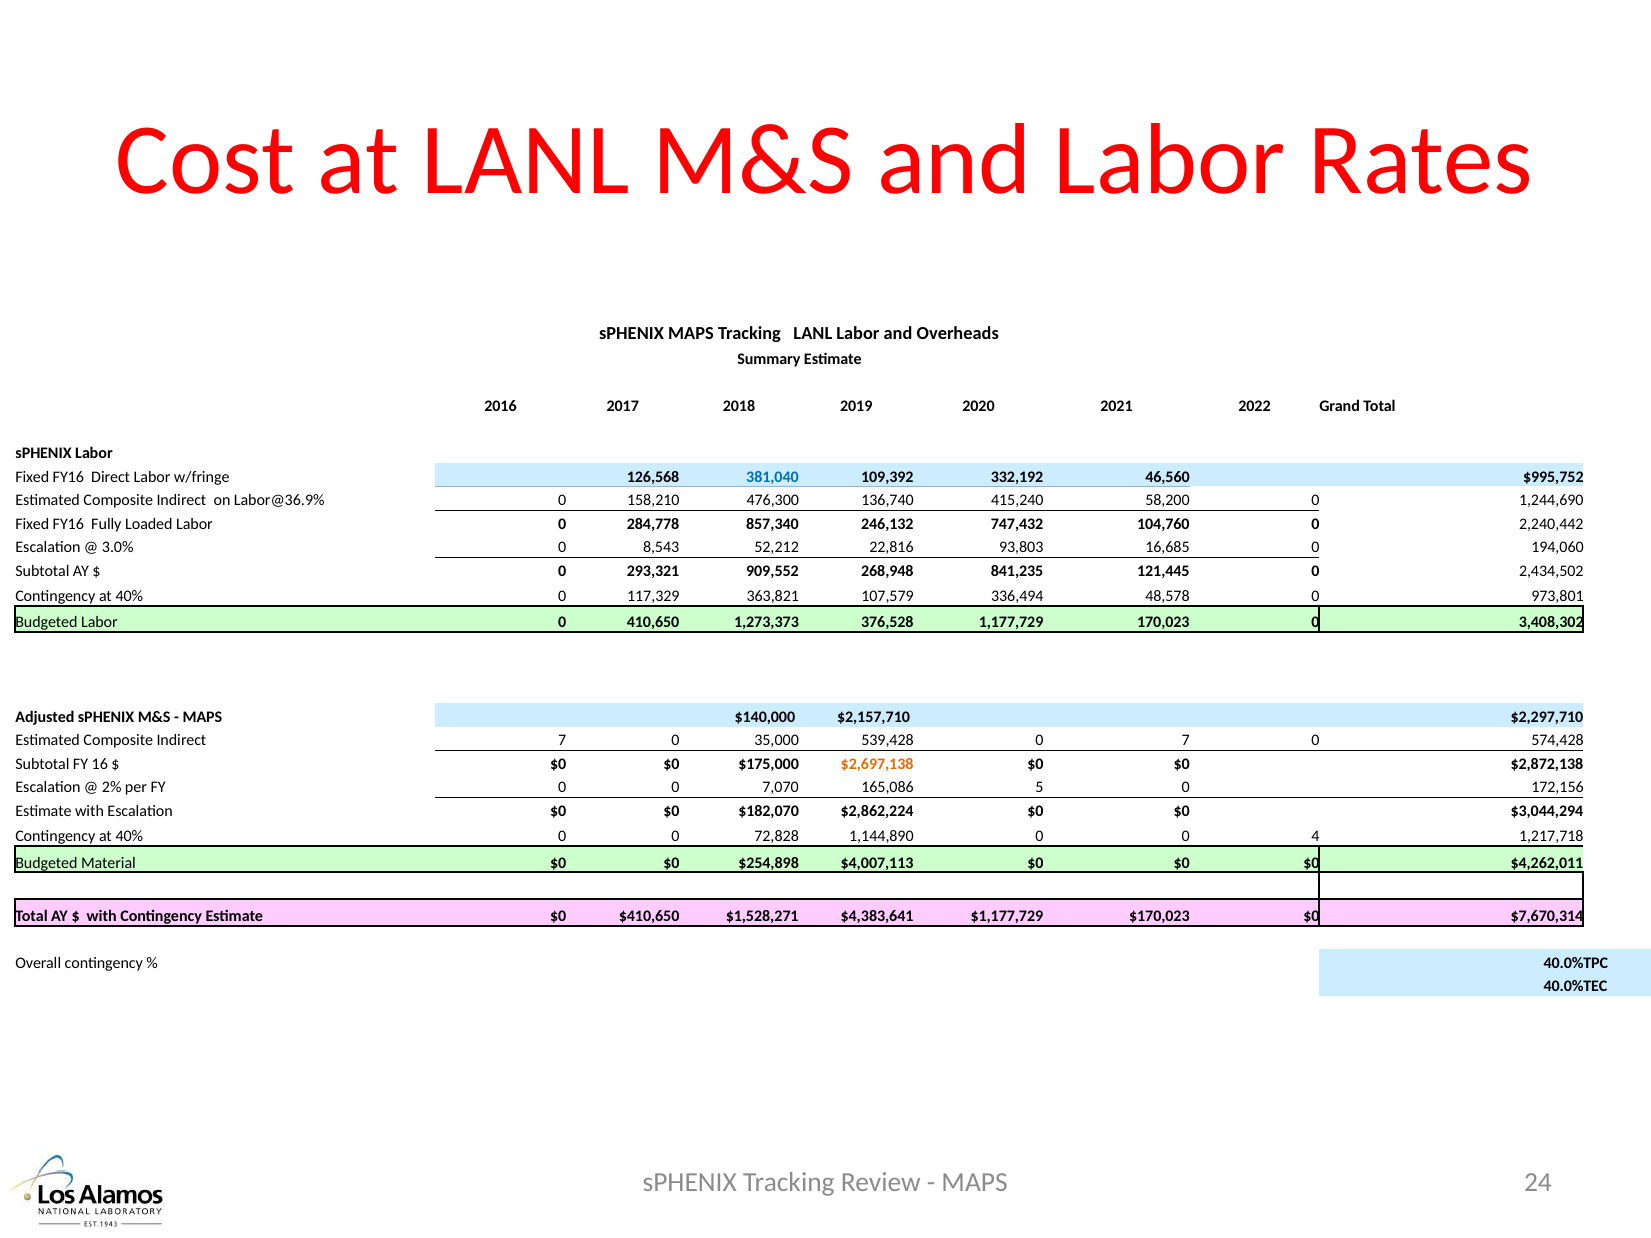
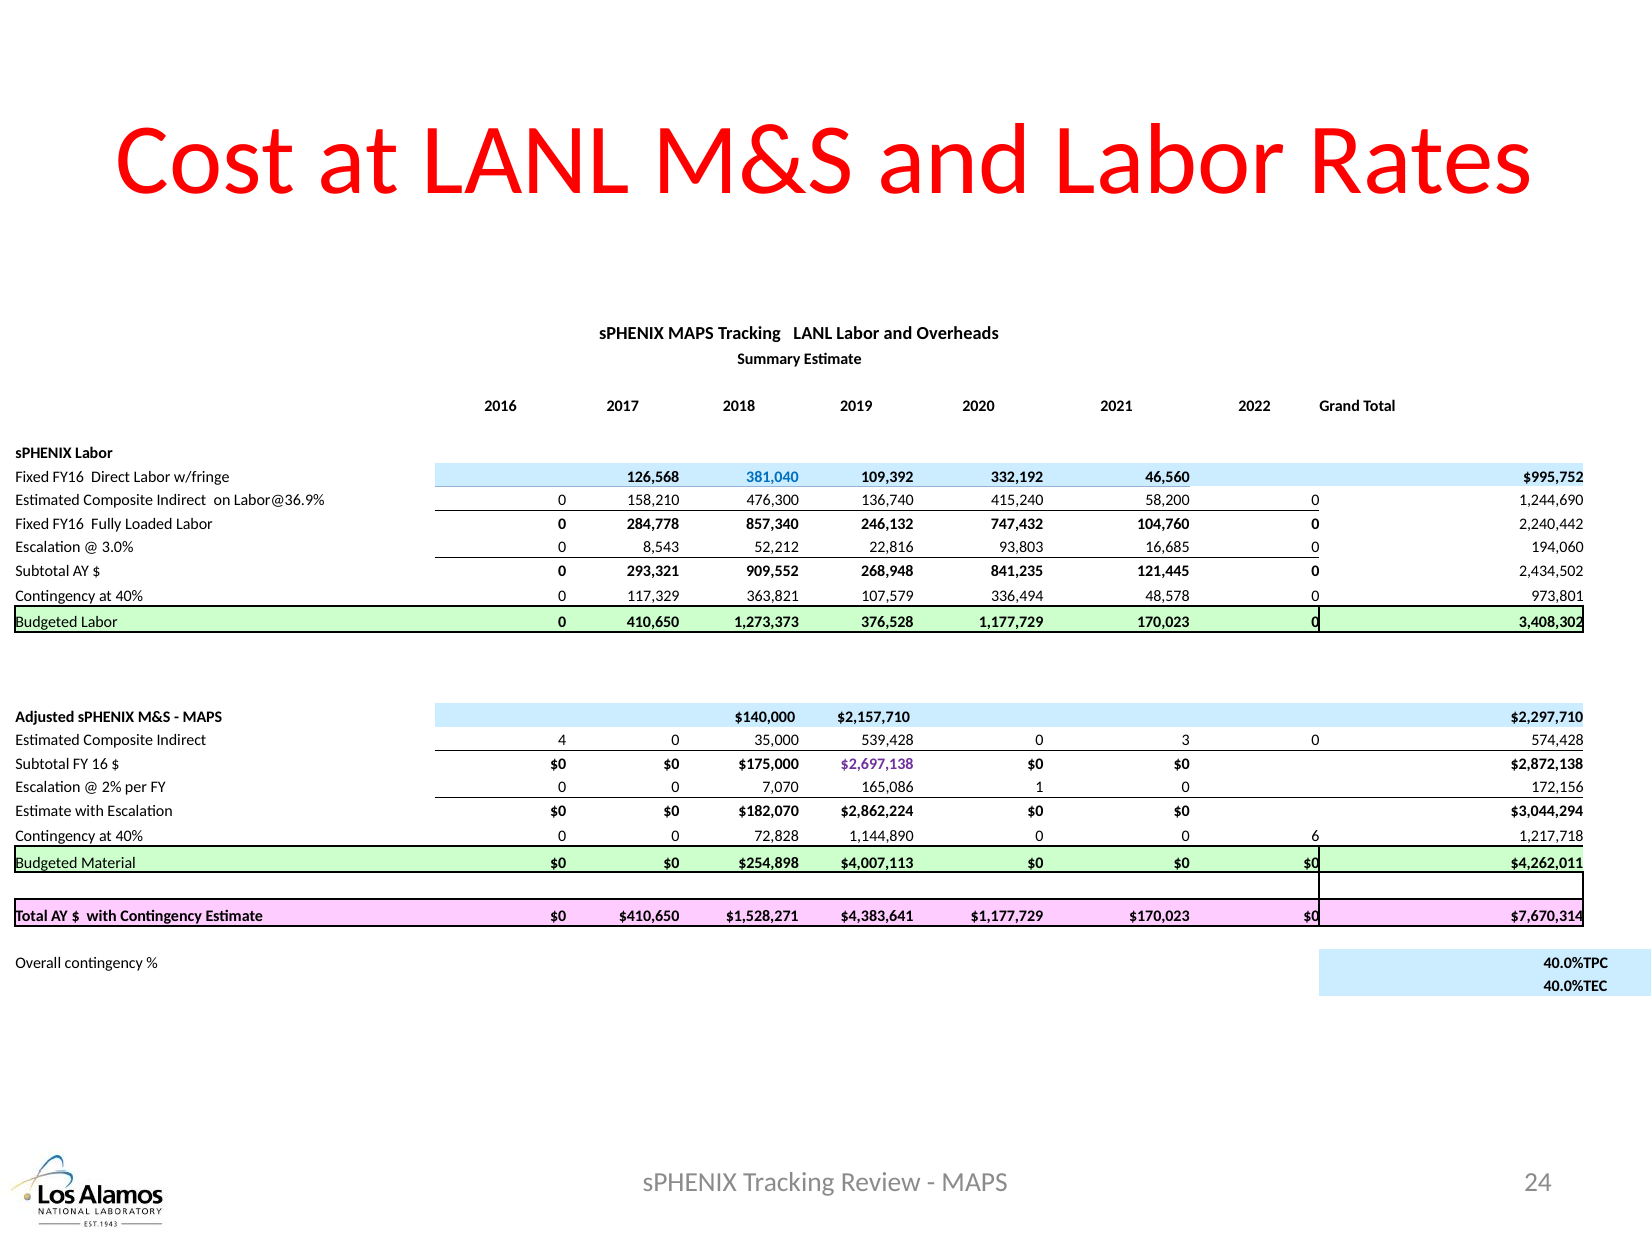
Indirect 7: 7 -> 4
0 7: 7 -> 3
$2,697,138 colour: orange -> purple
5: 5 -> 1
4: 4 -> 6
